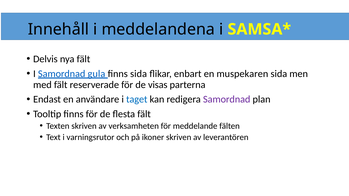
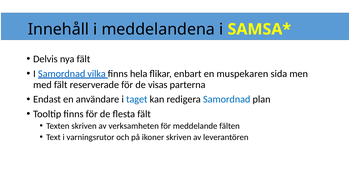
gula: gula -> vilka
finns sida: sida -> hela
Samordnad at (227, 99) colour: purple -> blue
